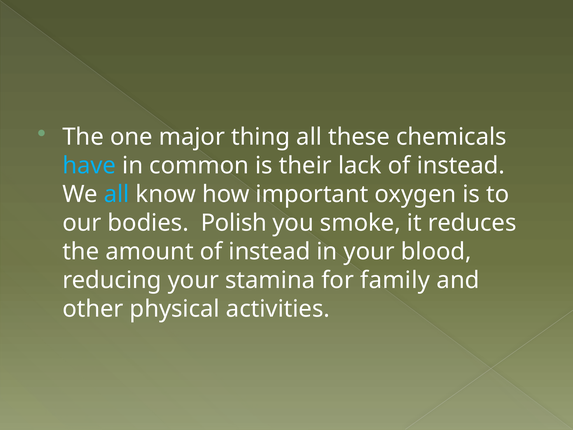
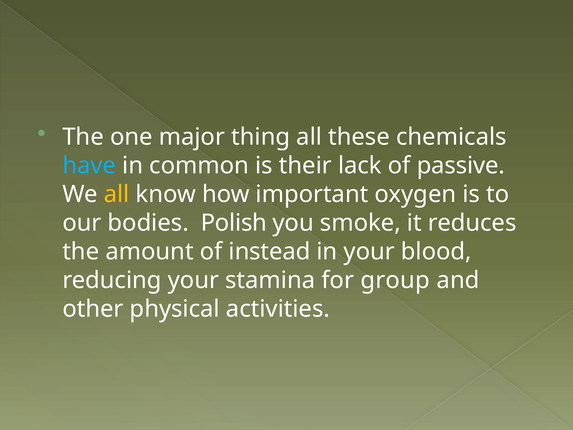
lack of instead: instead -> passive
all at (117, 194) colour: light blue -> yellow
family: family -> group
